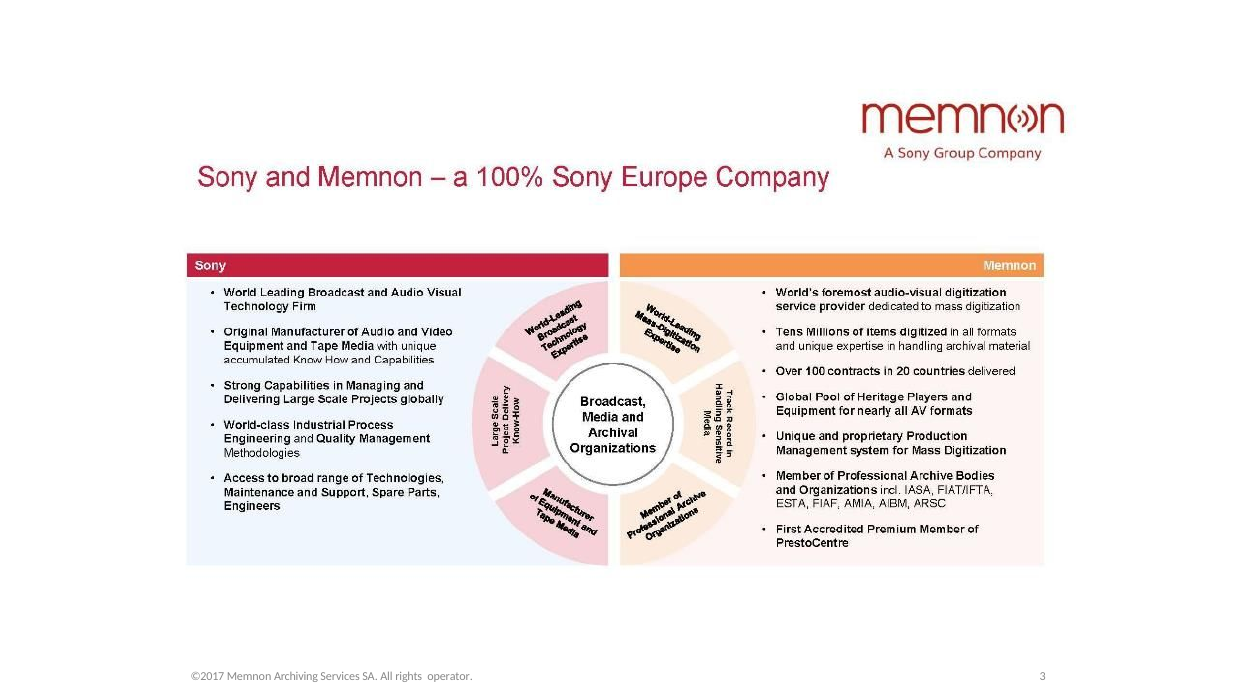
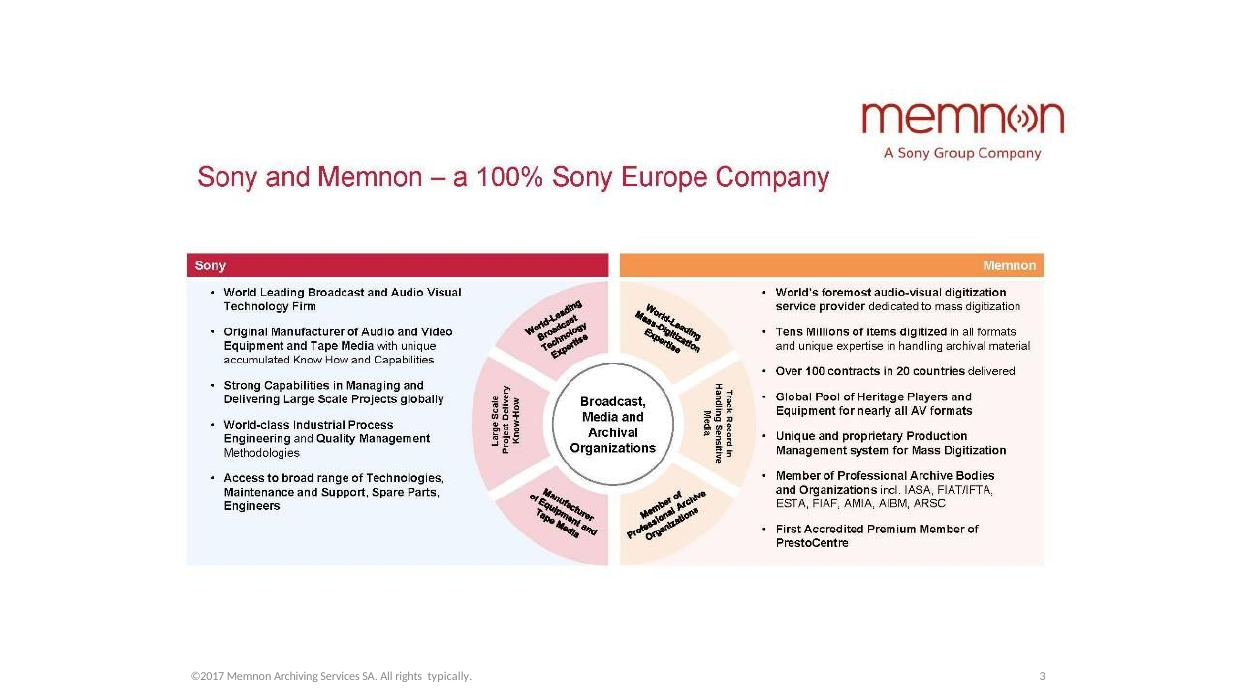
operator: operator -> typically
